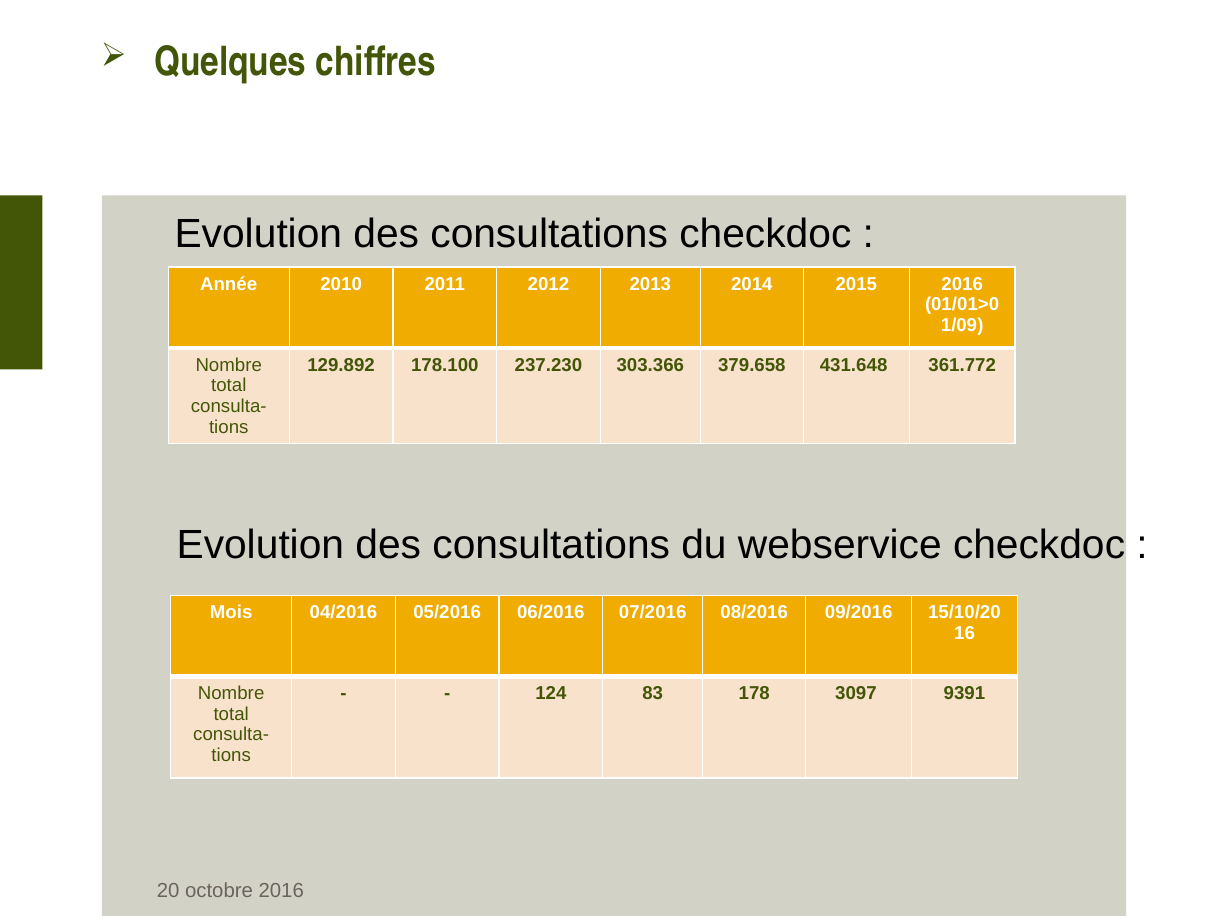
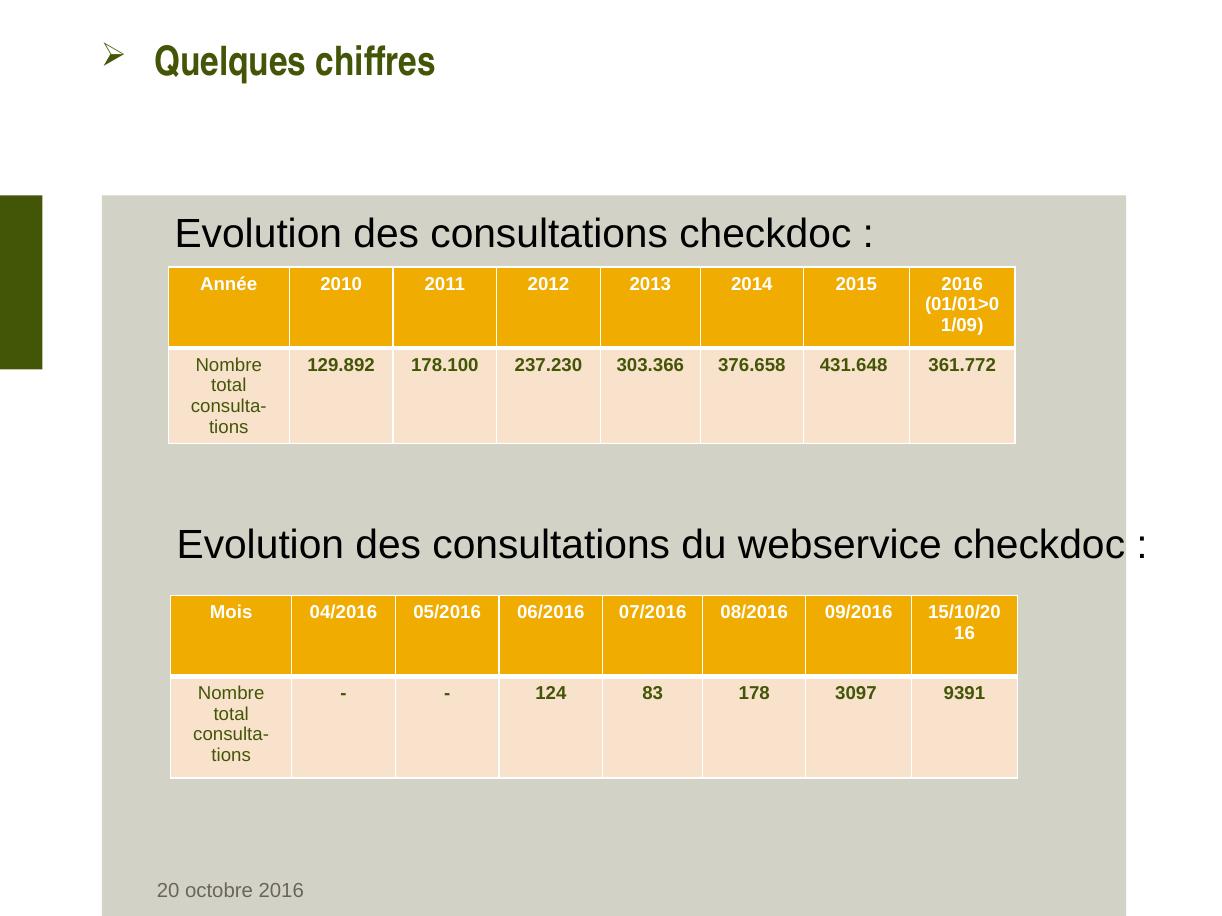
379.658: 379.658 -> 376.658
